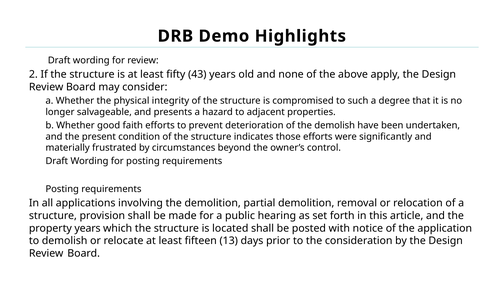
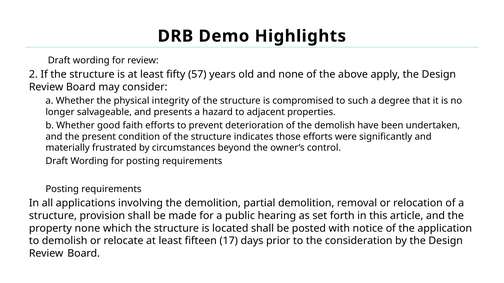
43: 43 -> 57
property years: years -> none
13: 13 -> 17
